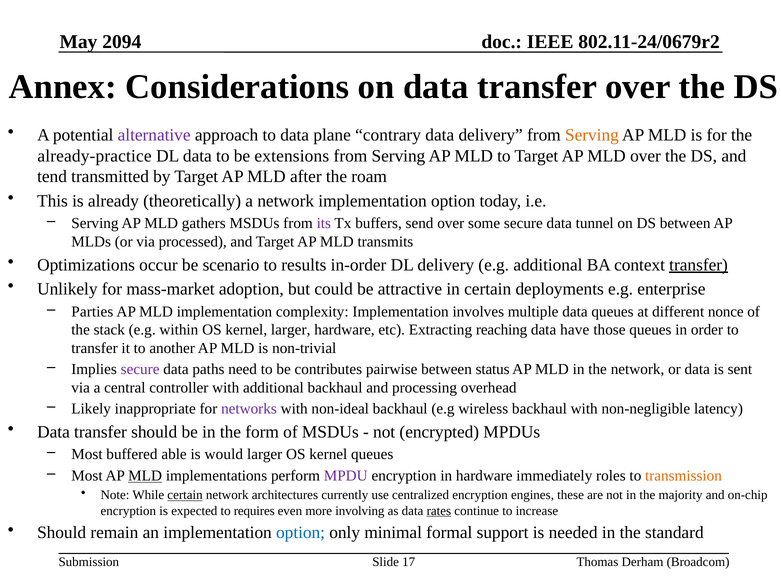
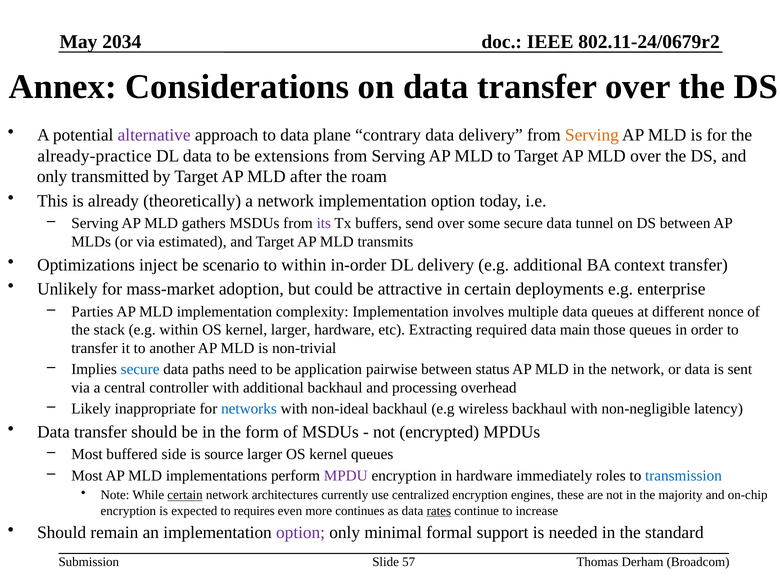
2094: 2094 -> 2034
tend at (52, 177): tend -> only
processed: processed -> estimated
occur: occur -> inject
to results: results -> within
transfer at (699, 265) underline: present -> none
reaching: reaching -> required
have: have -> main
secure at (140, 369) colour: purple -> blue
contributes: contributes -> application
networks colour: purple -> blue
able: able -> side
would: would -> source
MLD at (145, 475) underline: present -> none
transmission colour: orange -> blue
involving: involving -> continues
option at (301, 532) colour: blue -> purple
17: 17 -> 57
